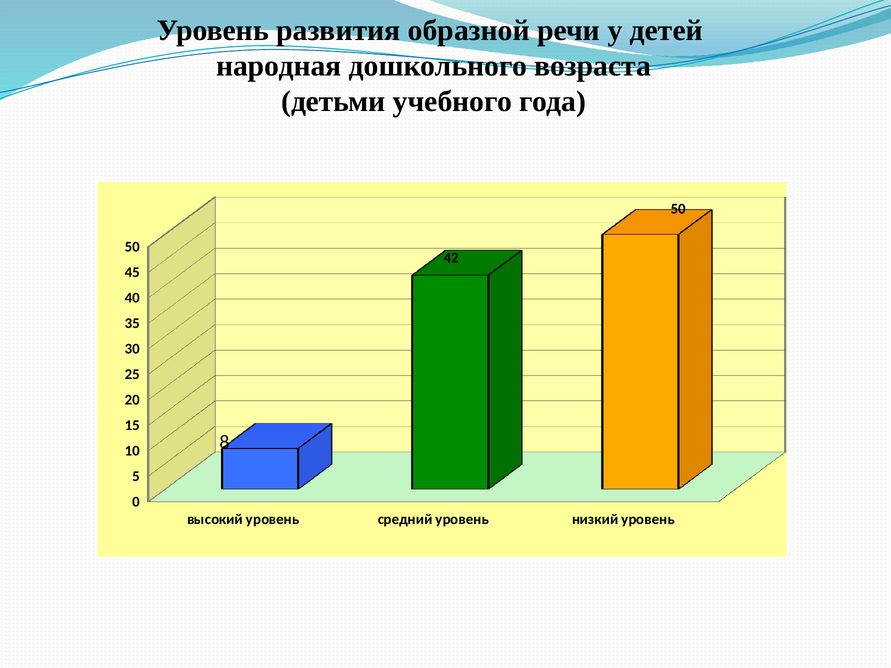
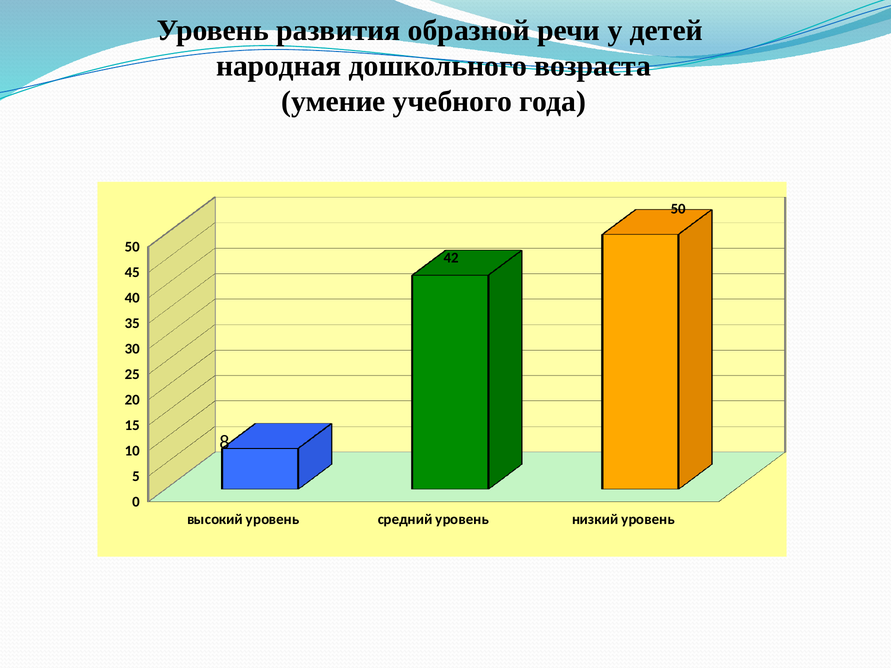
детьми: детьми -> умение
